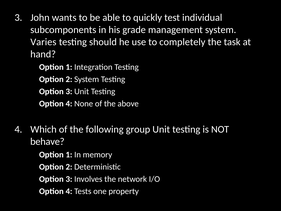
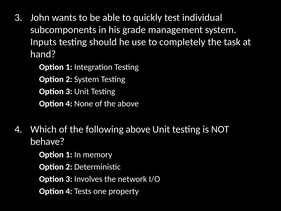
Varies: Varies -> Inputs
following group: group -> above
